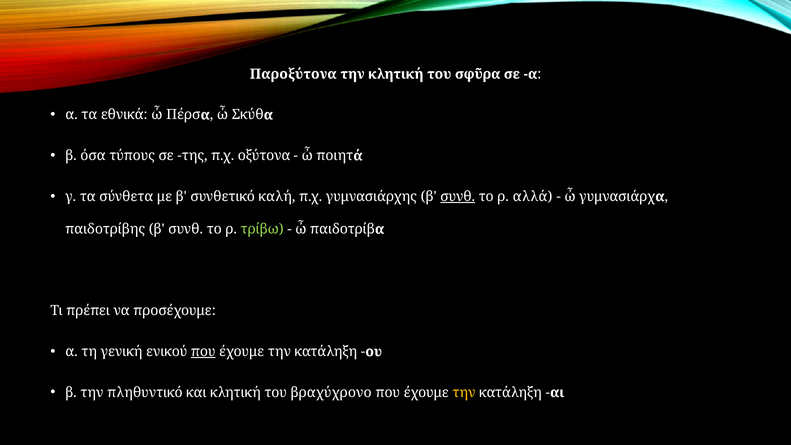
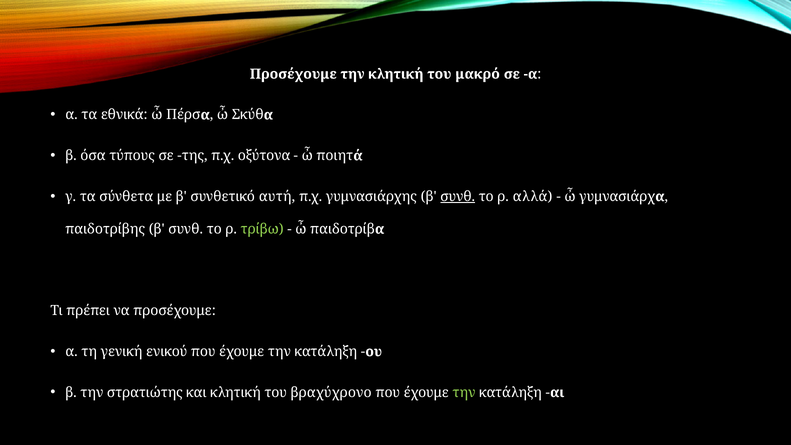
Παροξύτονα at (293, 74): Παροξύτονα -> Προσέχουμε
σφῦρα: σφῦρα -> μακρό
καλή: καλή -> αυτή
που at (203, 352) underline: present -> none
πληθυντικό: πληθυντικό -> στρατιώτης
την at (464, 392) colour: yellow -> light green
